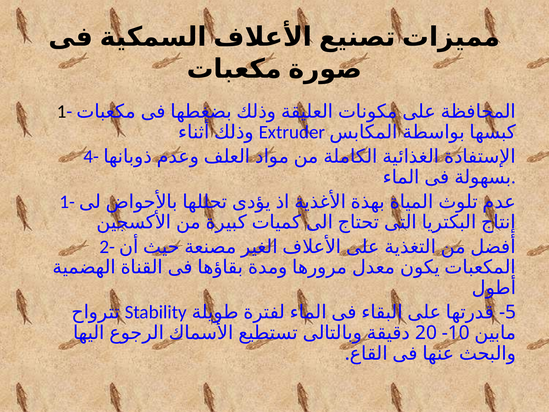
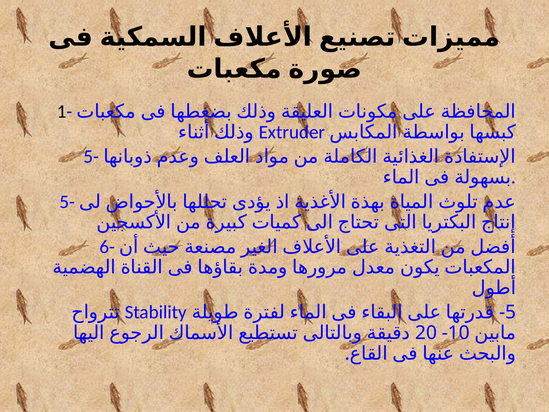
4- at (91, 157): 4- -> 5-
1- at (67, 202): 1- -> 5-
2-: 2- -> 6-
